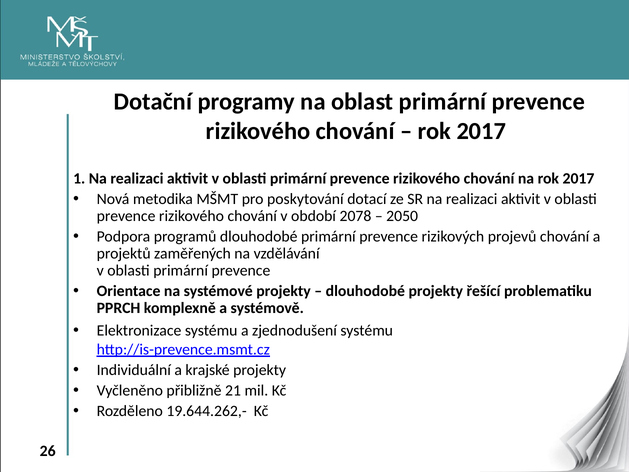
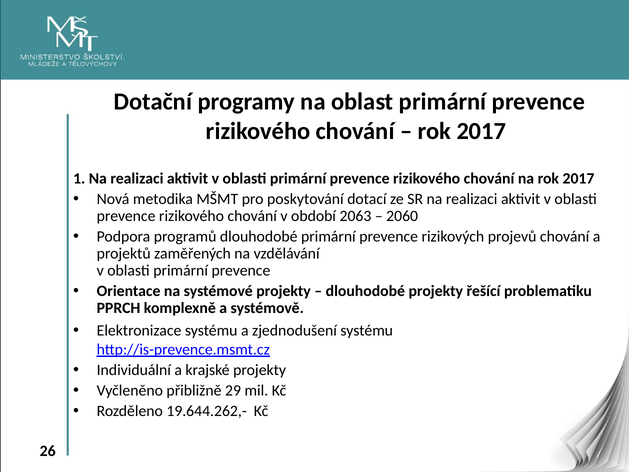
2078: 2078 -> 2063
2050: 2050 -> 2060
21: 21 -> 29
